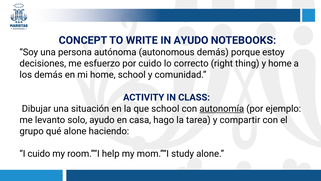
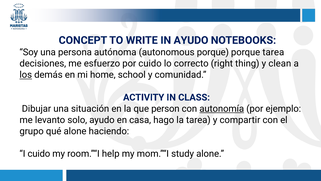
autonomous demás: demás -> porque
porque estoy: estoy -> tarea
y home: home -> clean
los underline: none -> present
que school: school -> person
